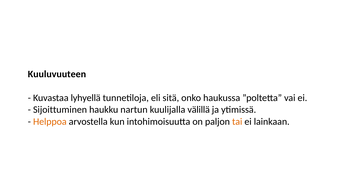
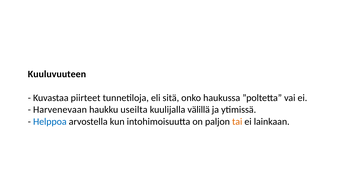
lyhyellä: lyhyellä -> piirteet
Sijoittuminen: Sijoittuminen -> Harvenevaan
nartun: nartun -> useilta
Helppoa colour: orange -> blue
